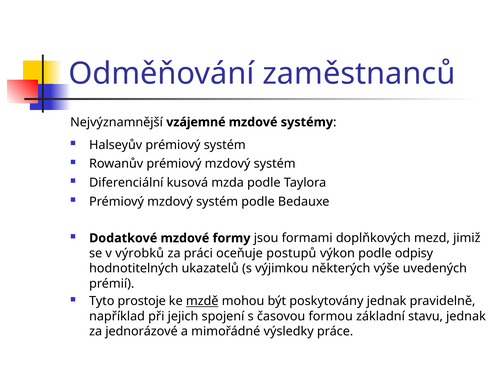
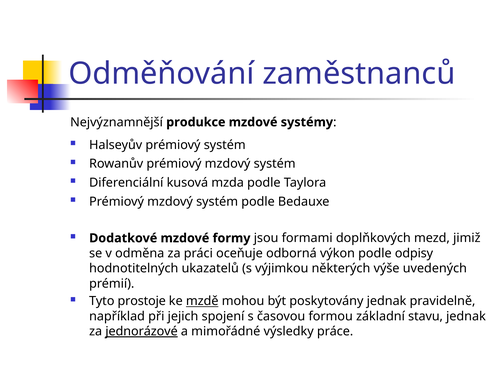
vzájemné: vzájemné -> produkce
výrobků: výrobků -> odměna
postupů: postupů -> odborná
jednorázové underline: none -> present
